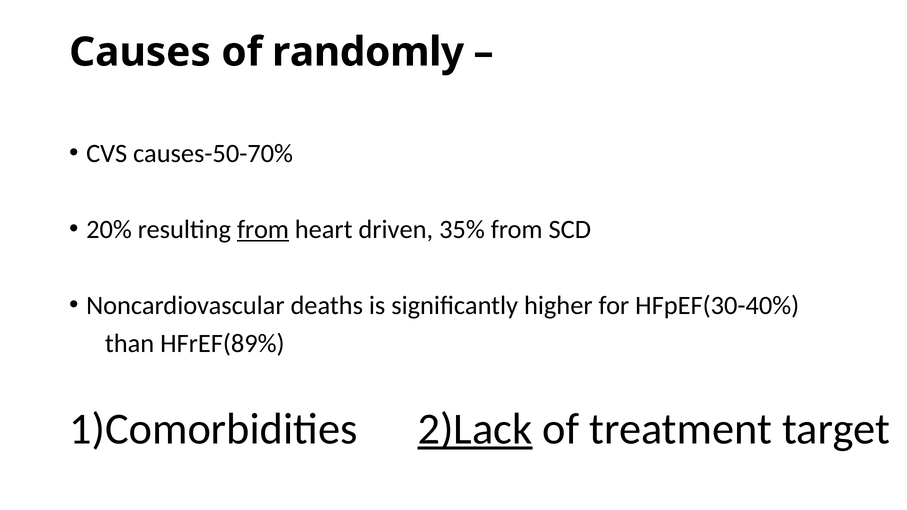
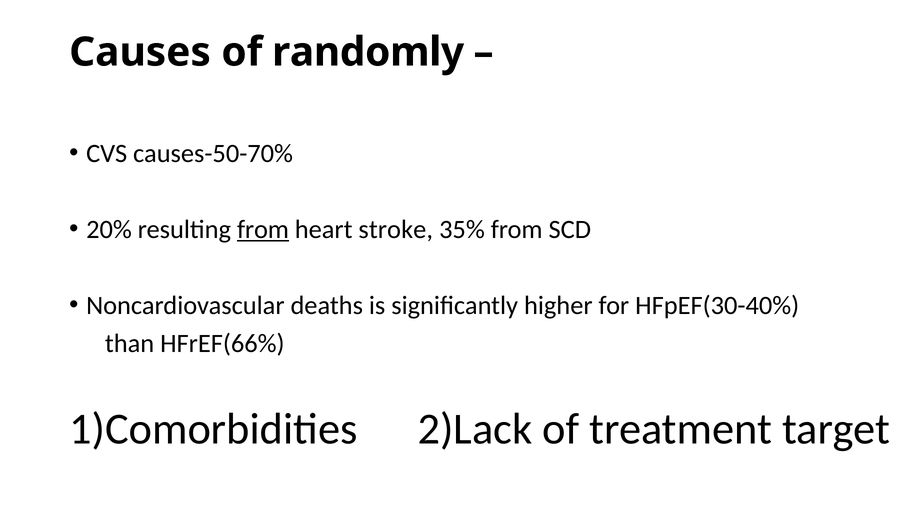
driven: driven -> stroke
HFrEF(89%: HFrEF(89% -> HFrEF(66%
2)Lack underline: present -> none
